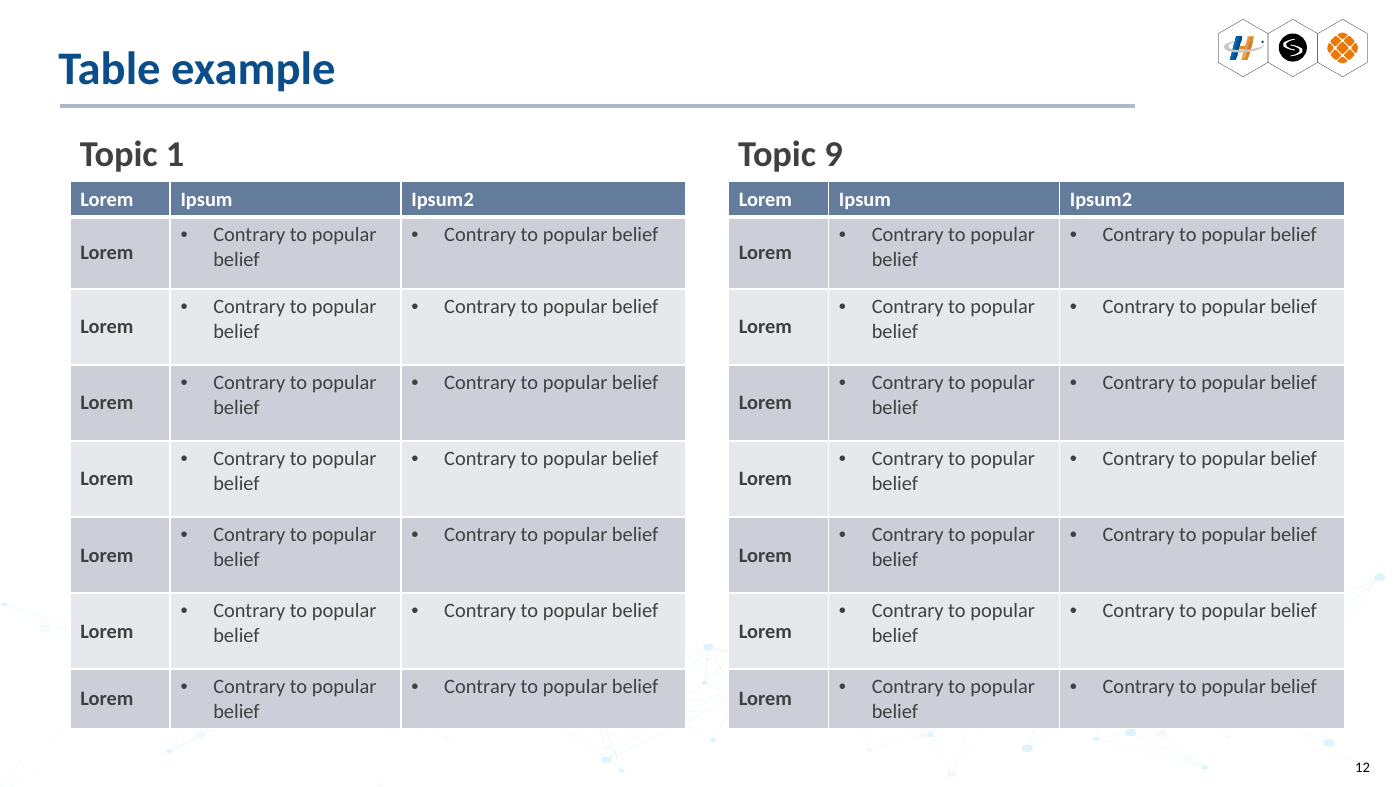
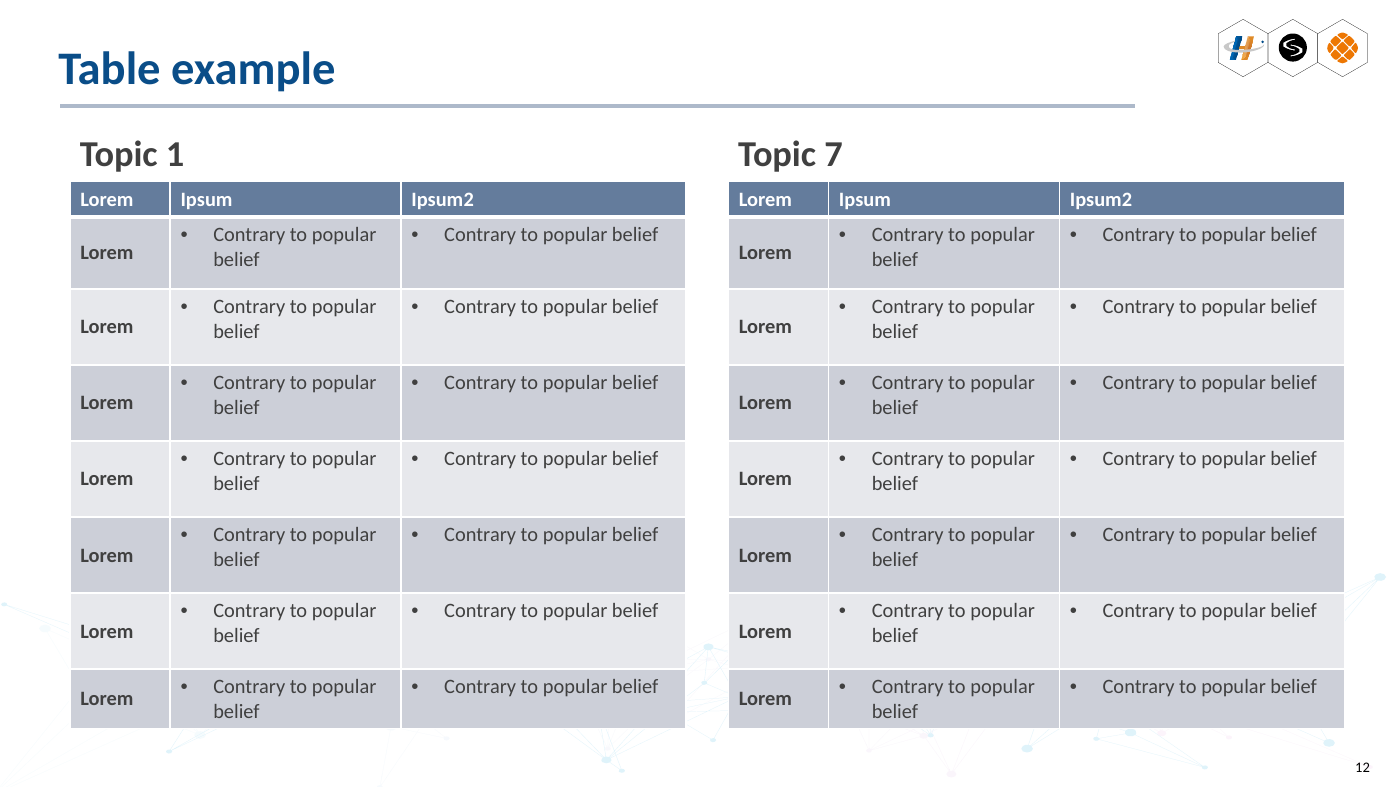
9: 9 -> 7
